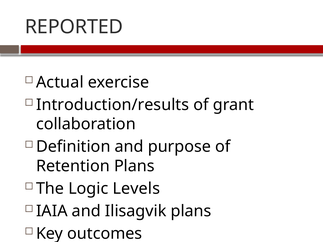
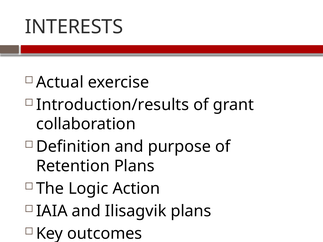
REPORTED: REPORTED -> INTERESTS
Levels: Levels -> Action
